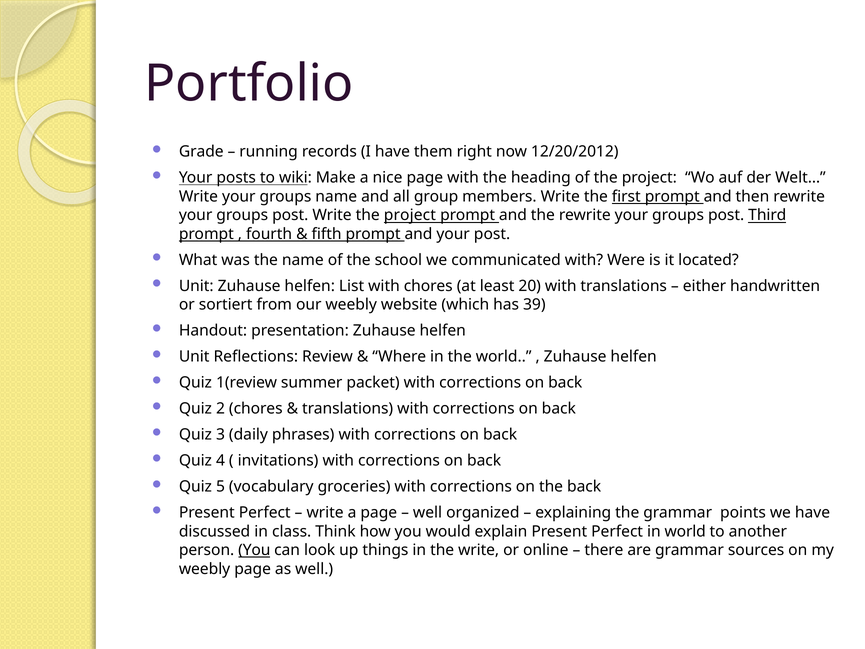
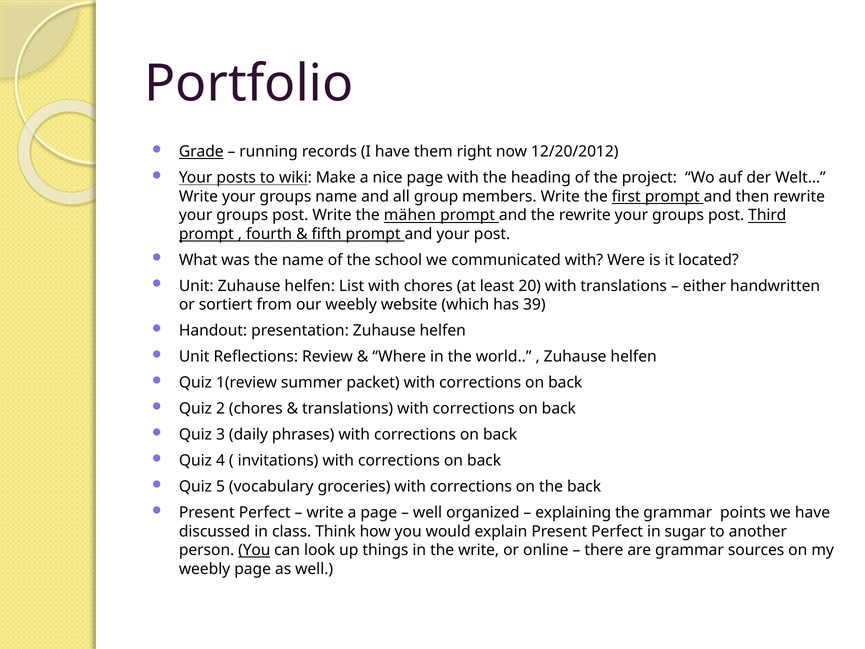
Grade underline: none -> present
Write the project: project -> mähen
in world: world -> sugar
